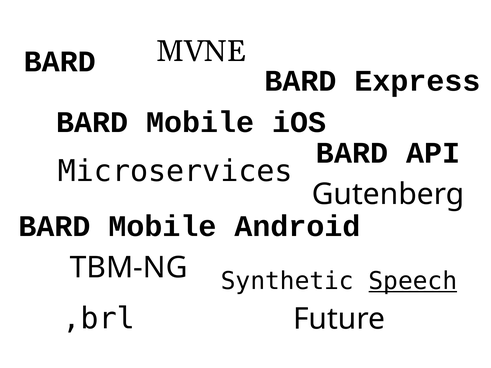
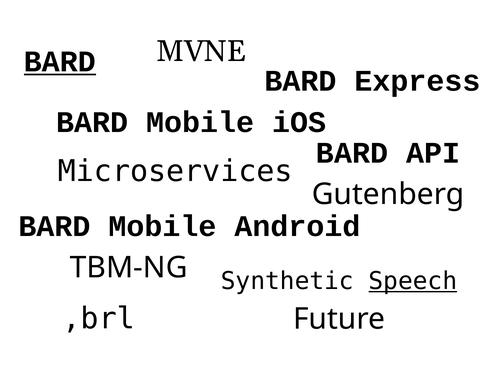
BARD at (60, 62) underline: none -> present
